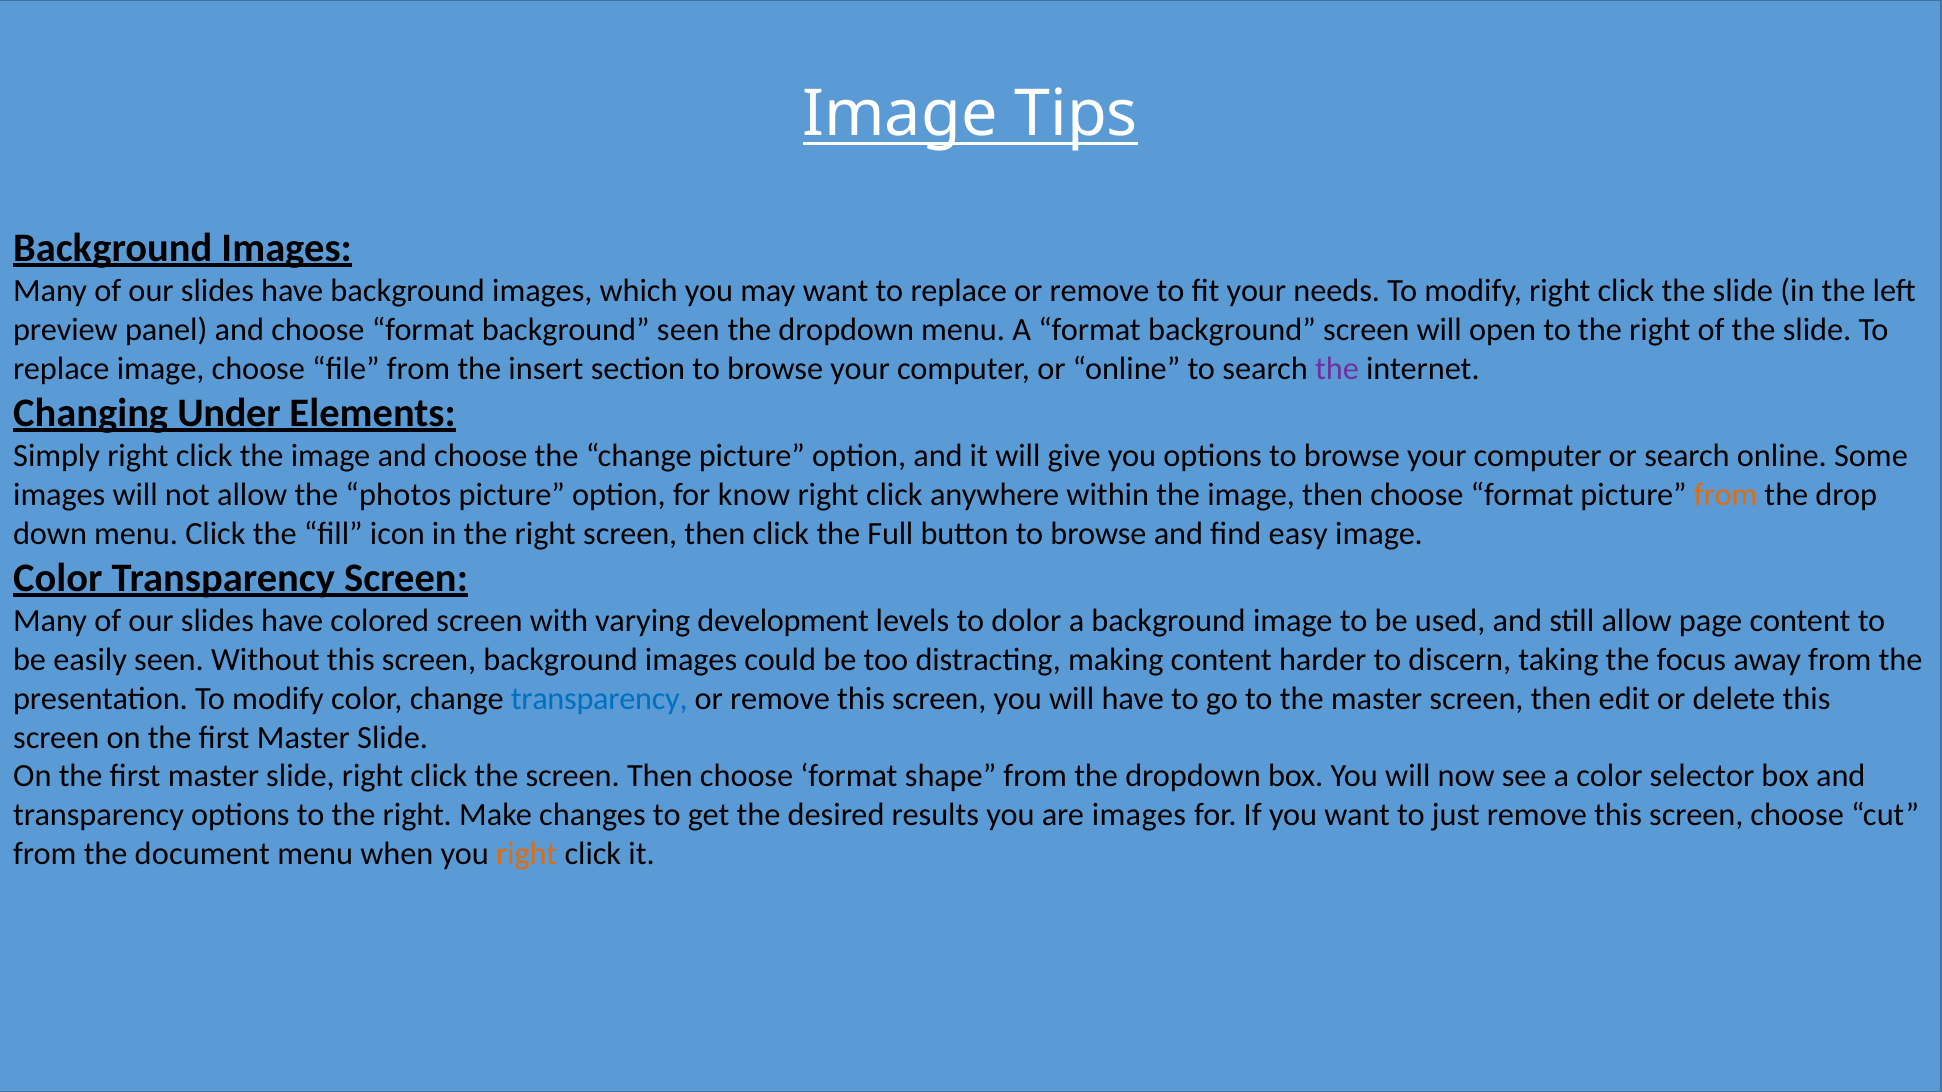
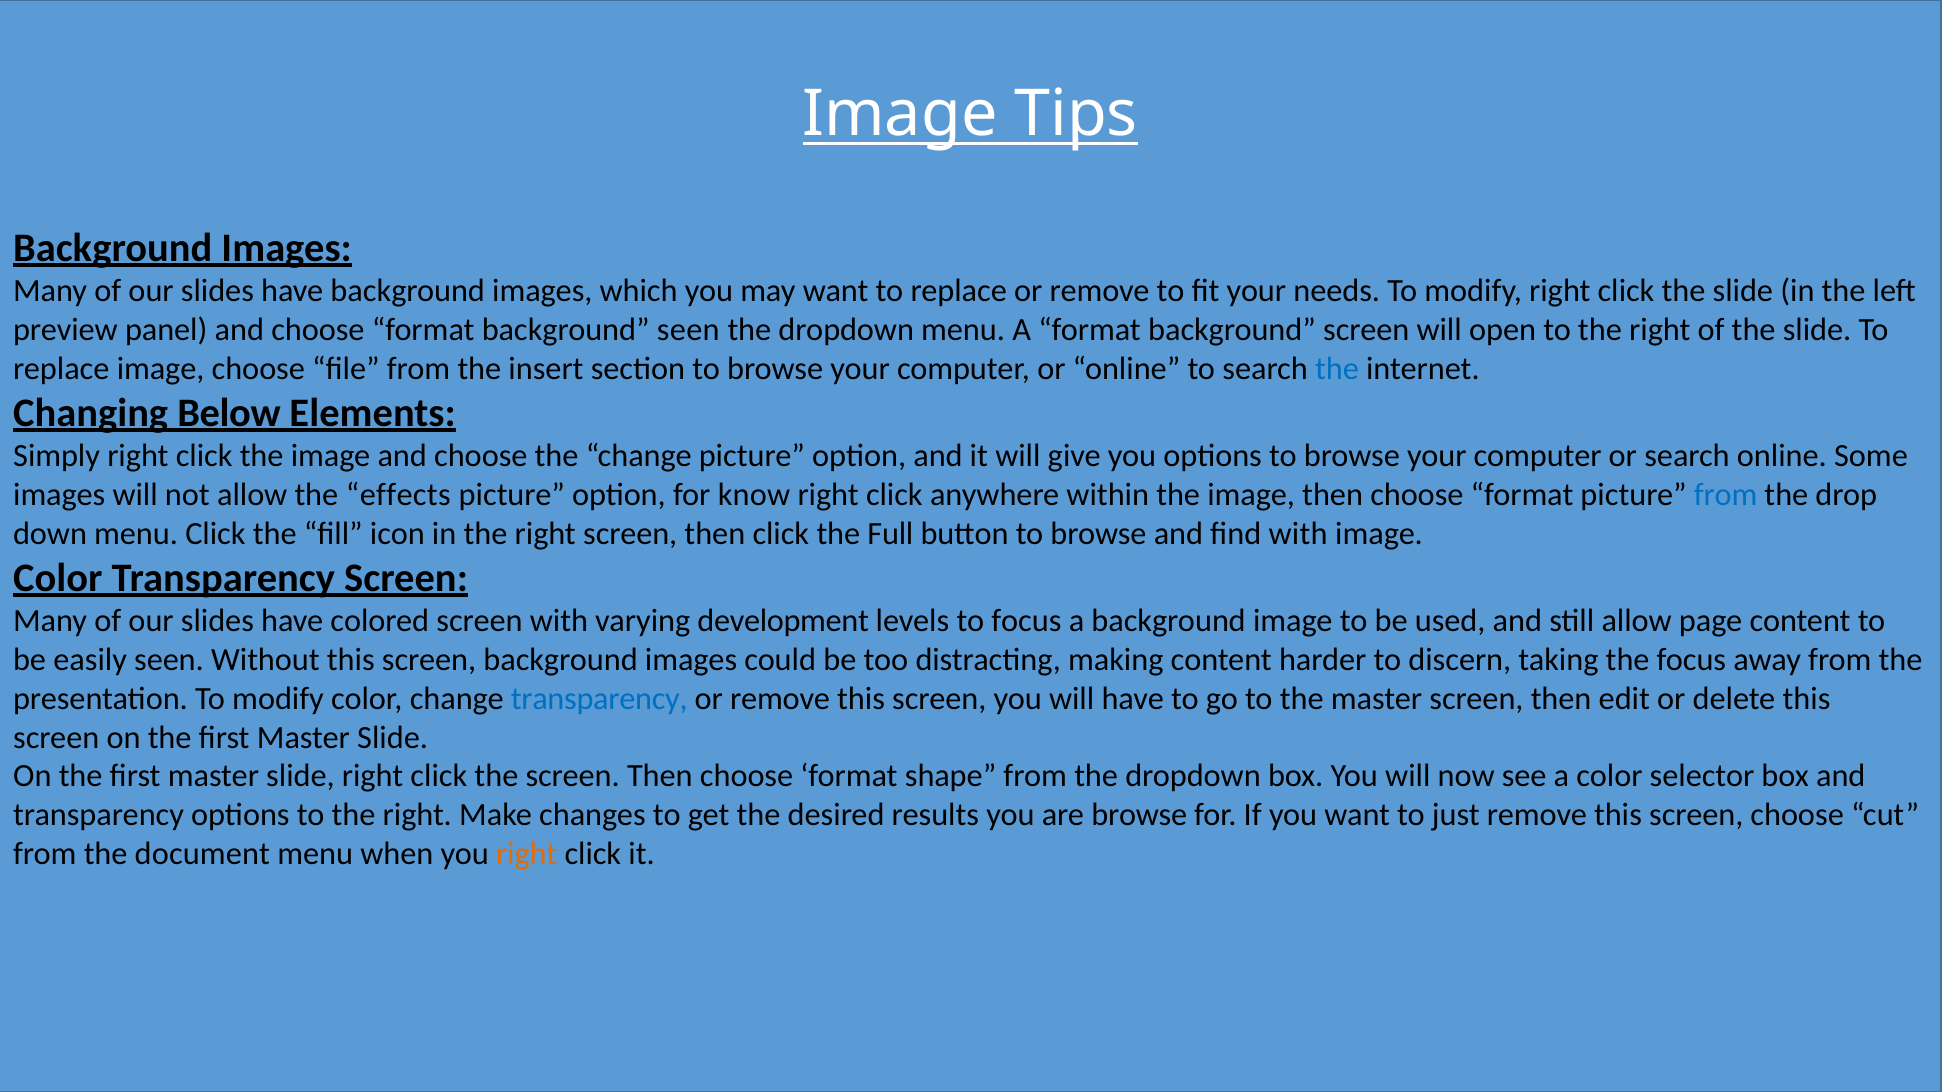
the at (1337, 369) colour: purple -> blue
Under: Under -> Below
photos: photos -> effects
from at (1726, 495) colour: orange -> blue
find easy: easy -> with
to dolor: dolor -> focus
are images: images -> browse
